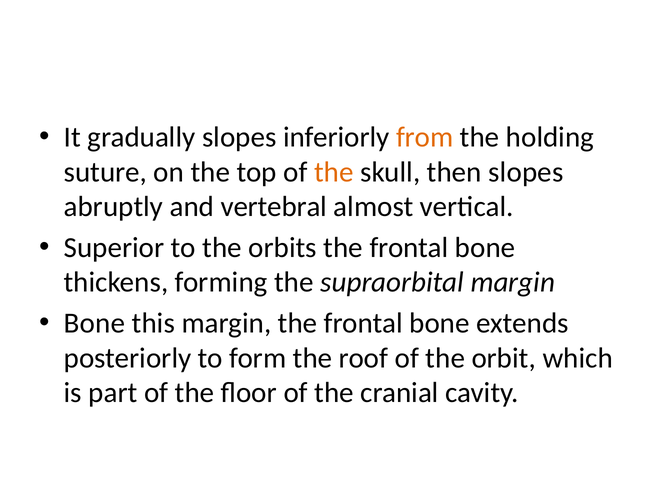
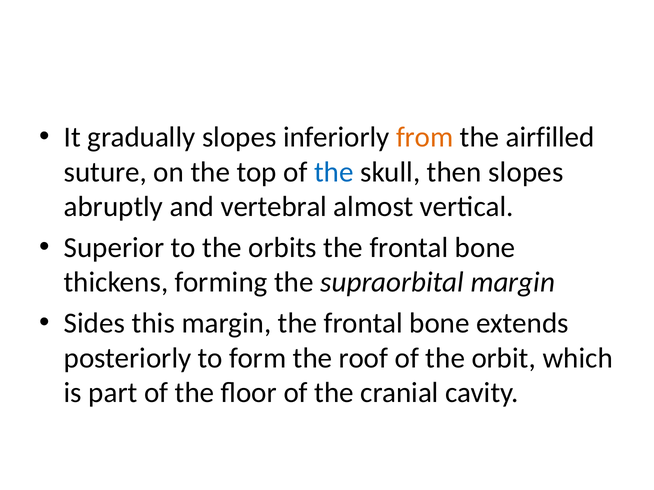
holding: holding -> airfilled
the at (334, 172) colour: orange -> blue
Bone at (94, 323): Bone -> Sides
